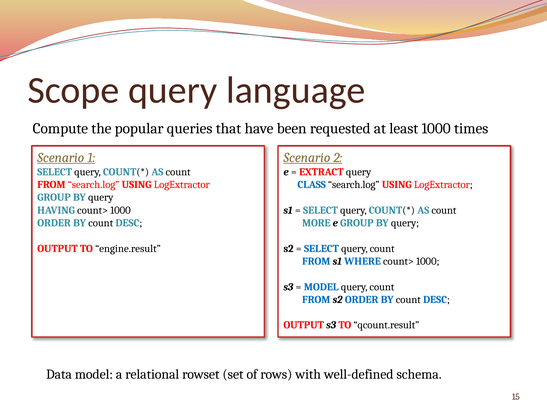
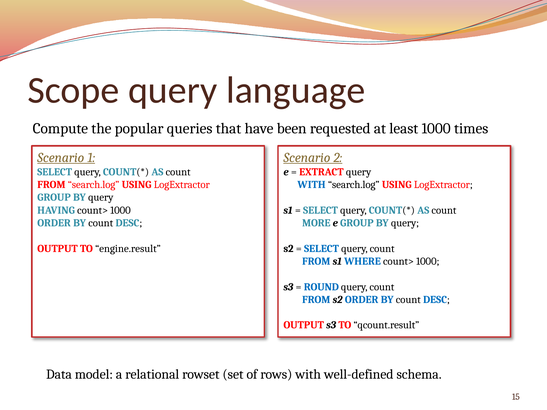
CLASS at (312, 185): CLASS -> WITH
MODEL at (321, 287): MODEL -> ROUND
